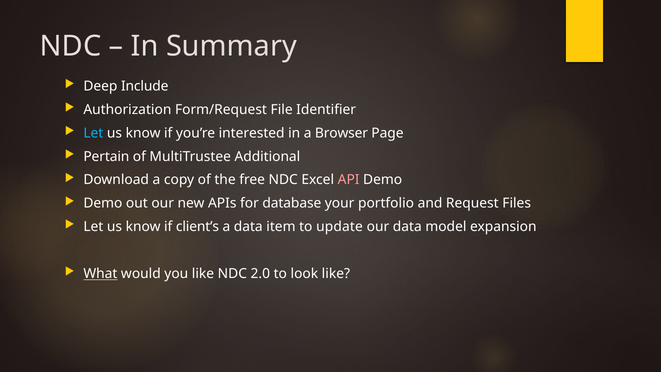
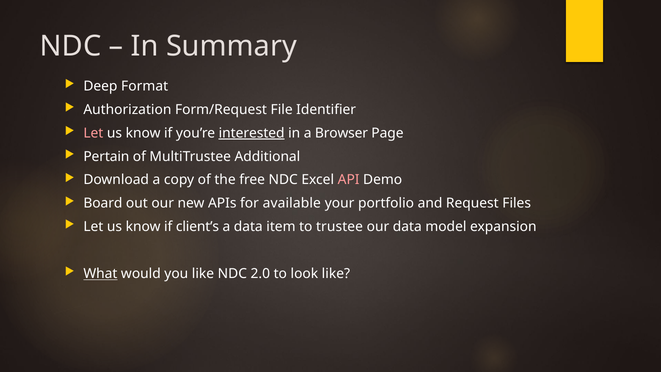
Include: Include -> Format
Let at (93, 133) colour: light blue -> pink
interested underline: none -> present
Demo at (103, 203): Demo -> Board
database: database -> available
update: update -> trustee
